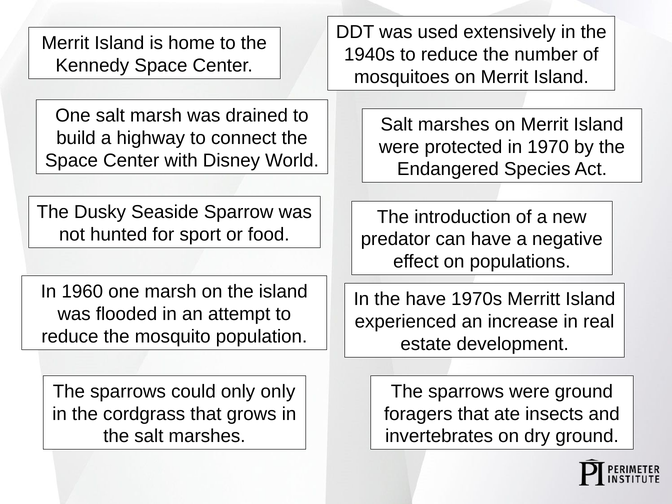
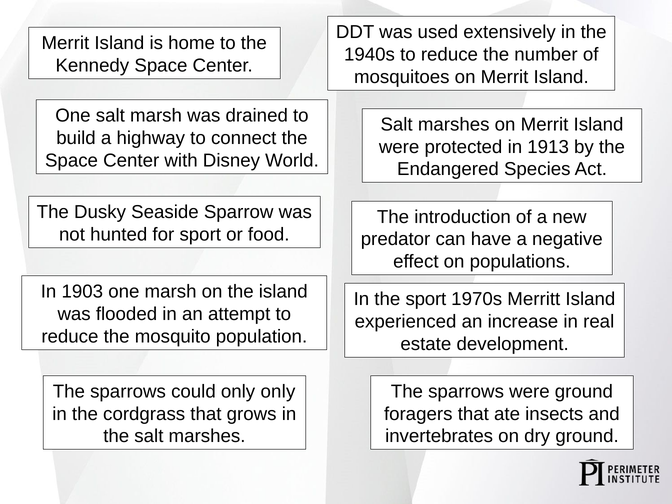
1970: 1970 -> 1913
1960: 1960 -> 1903
the have: have -> sport
